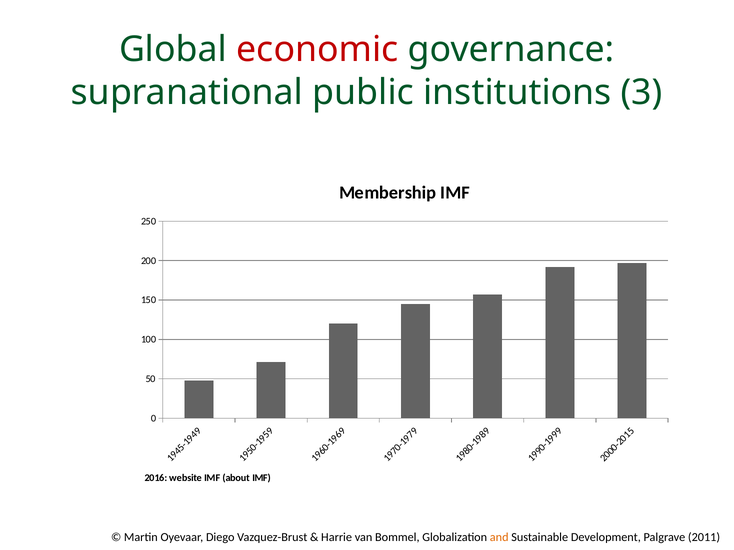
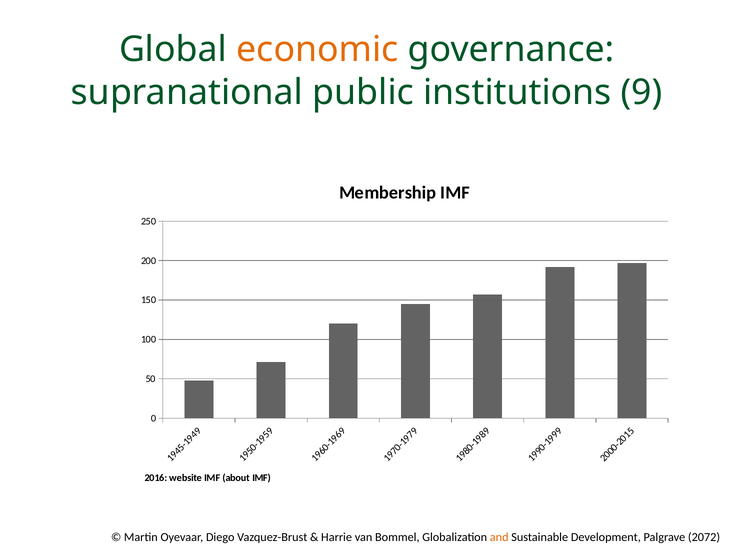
economic colour: red -> orange
institutions 3: 3 -> 9
2011: 2011 -> 2072
